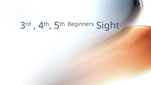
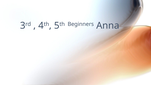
Sight: Sight -> Anna
